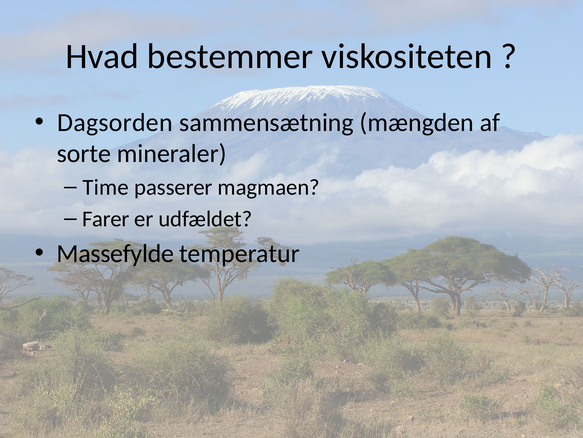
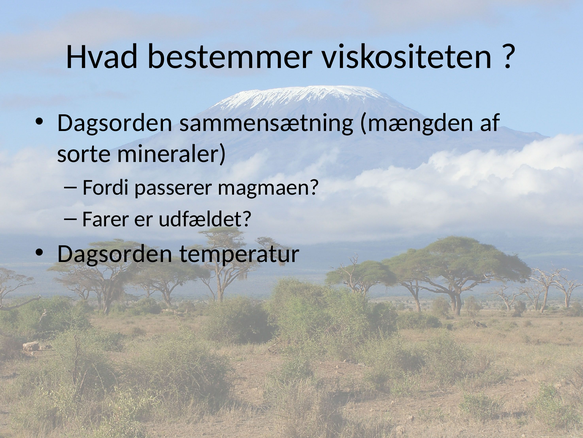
Time: Time -> Fordi
Massefylde at (115, 253): Massefylde -> Dagsorden
